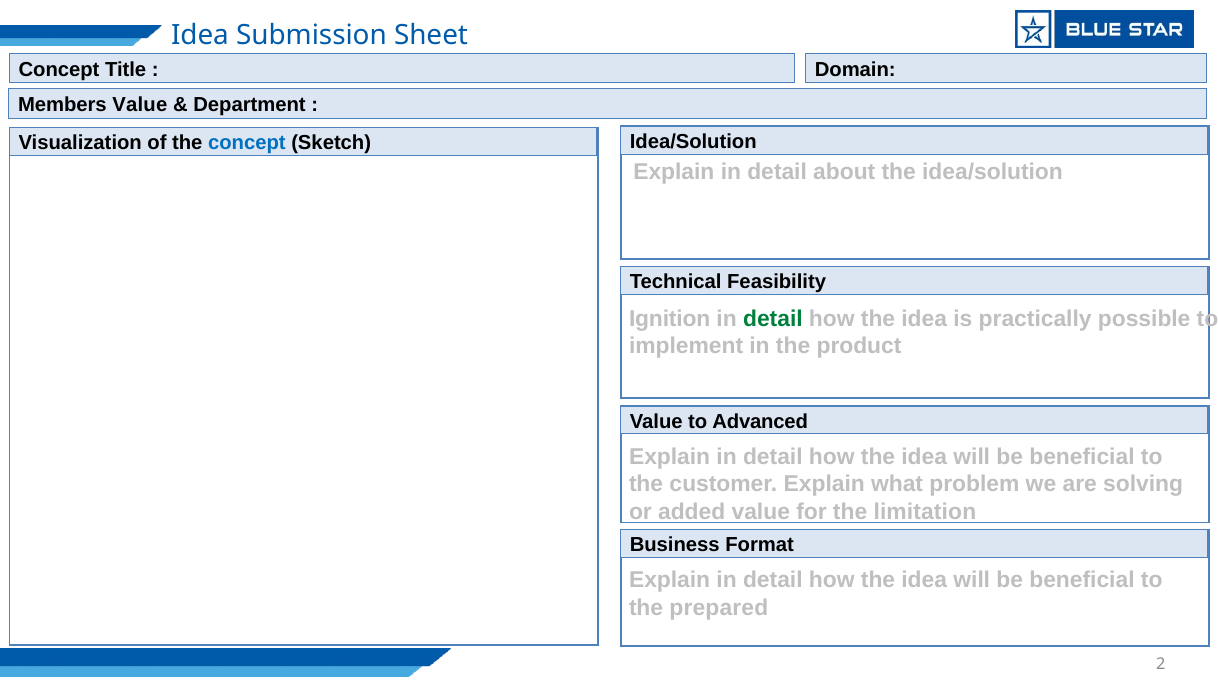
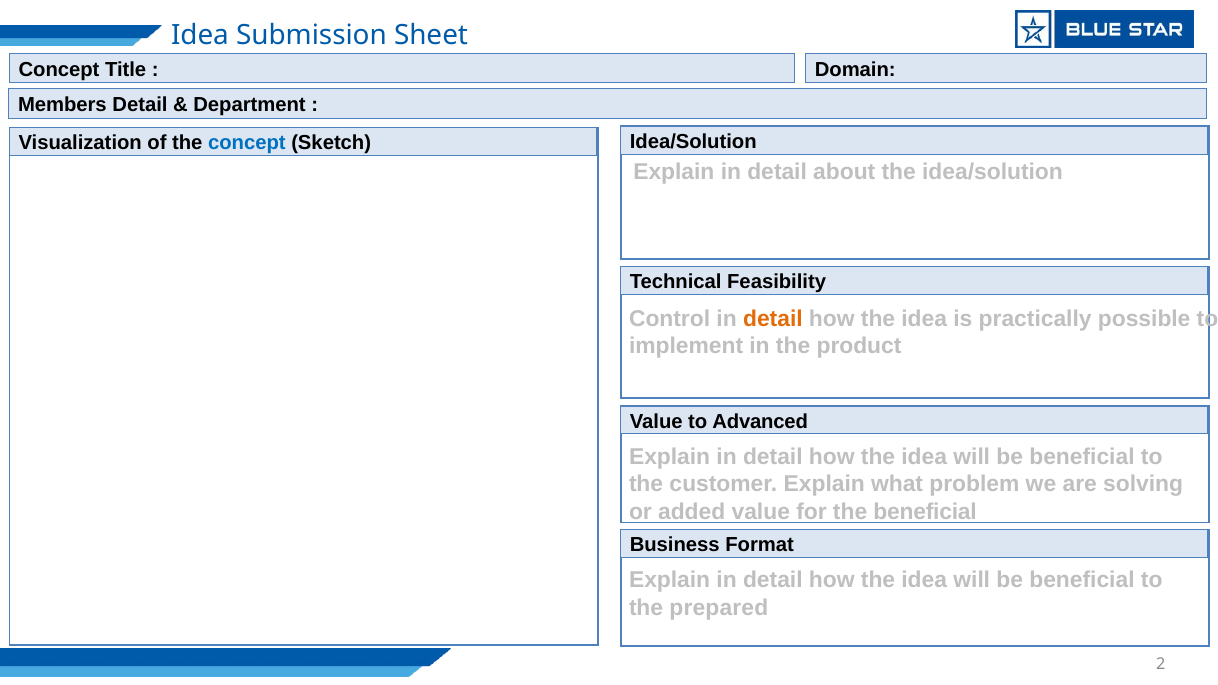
Members Value: Value -> Detail
Ignition: Ignition -> Control
detail at (773, 319) colour: green -> orange
the limitation: limitation -> beneficial
